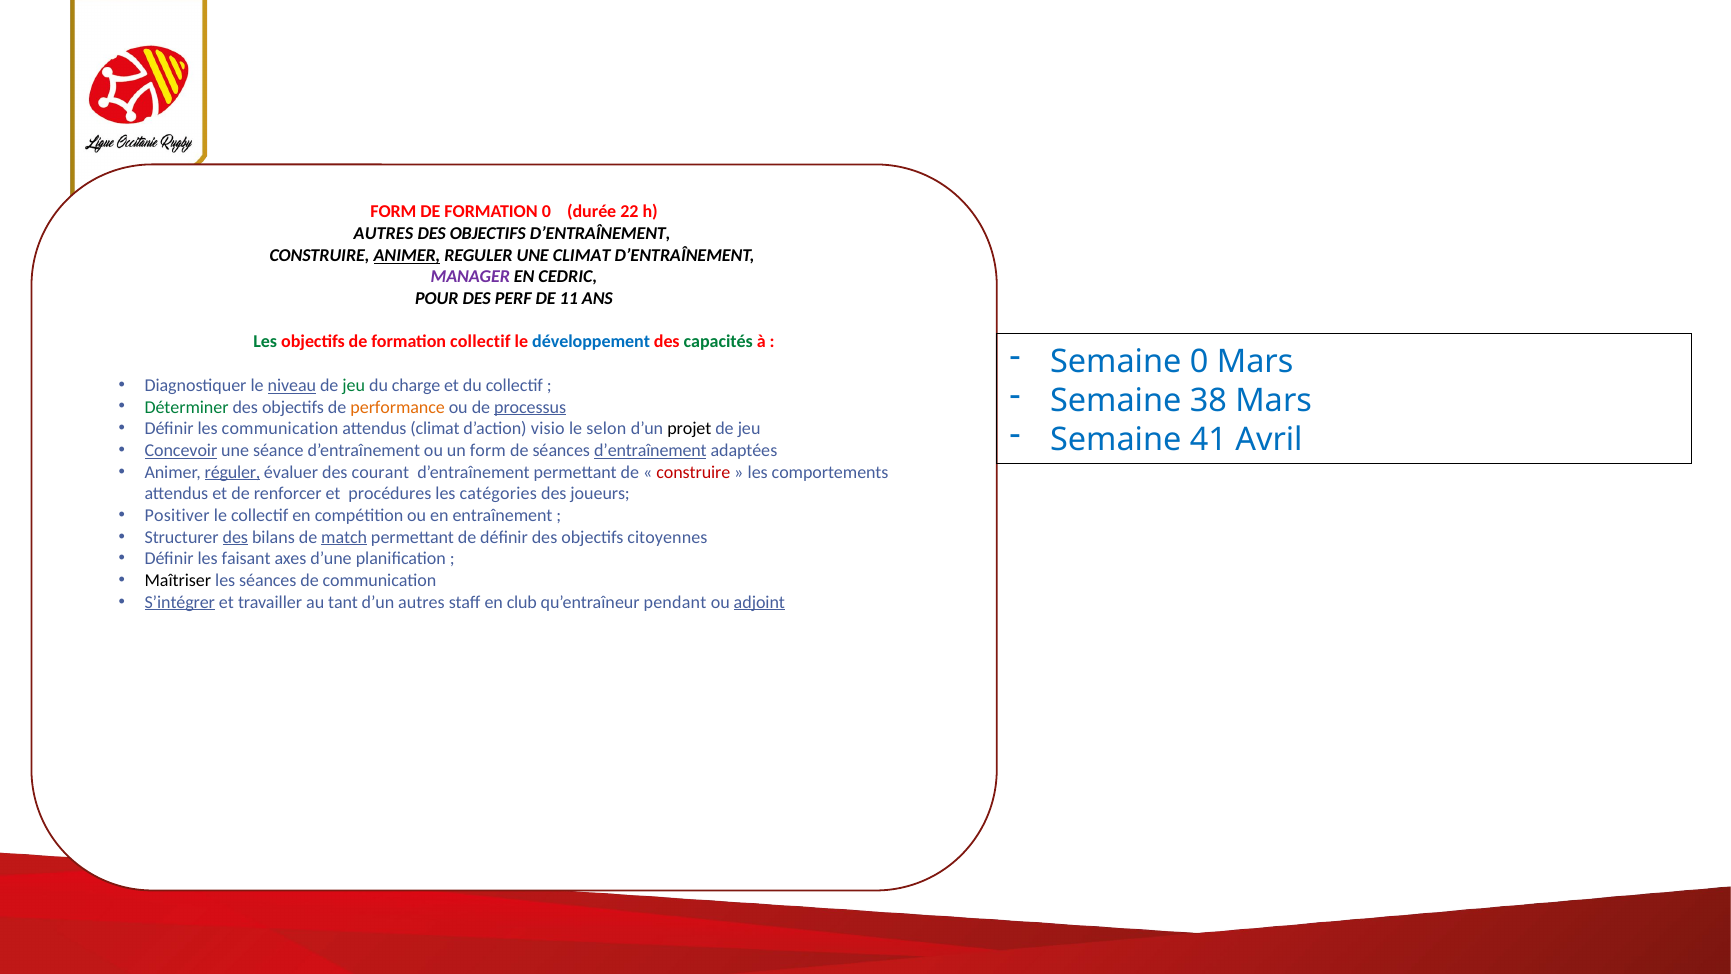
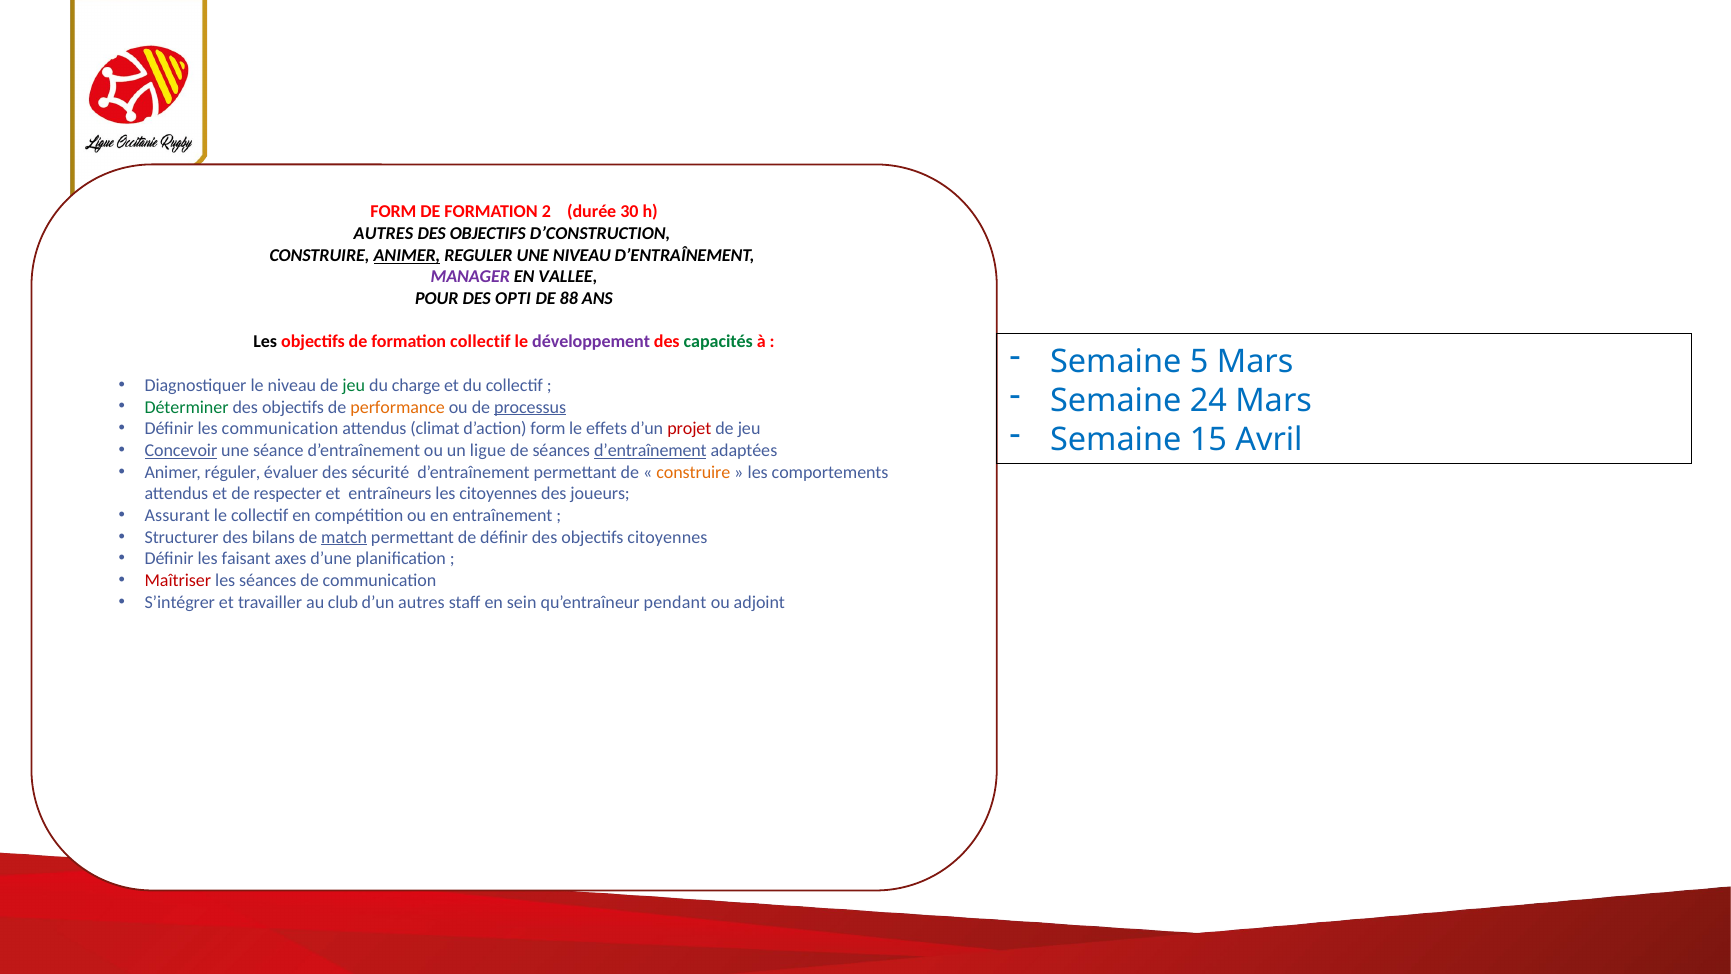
FORMATION 0: 0 -> 2
22: 22 -> 30
OBJECTIFS D’ENTRAÎNEMENT: D’ENTRAÎNEMENT -> D’CONSTRUCTION
UNE CLIMAT: CLIMAT -> NIVEAU
CEDRIC: CEDRIC -> VALLEE
PERF: PERF -> OPTI
11: 11 -> 88
Les at (265, 342) colour: green -> black
développement colour: blue -> purple
Semaine 0: 0 -> 5
niveau at (292, 385) underline: present -> none
38: 38 -> 24
d’action visio: visio -> form
selon: selon -> effets
projet colour: black -> red
41: 41 -> 15
un form: form -> ligue
réguler underline: present -> none
courant: courant -> sécurité
construire at (693, 472) colour: red -> orange
renforcer: renforcer -> respecter
procédures: procédures -> entraîneurs
les catégories: catégories -> citoyennes
Positiver: Positiver -> Assurant
des at (235, 537) underline: present -> none
Maîtriser colour: black -> red
S’intégrer underline: present -> none
tant: tant -> club
club: club -> sein
adjoint underline: present -> none
